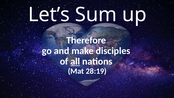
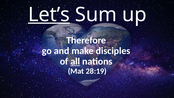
Let’s underline: none -> present
